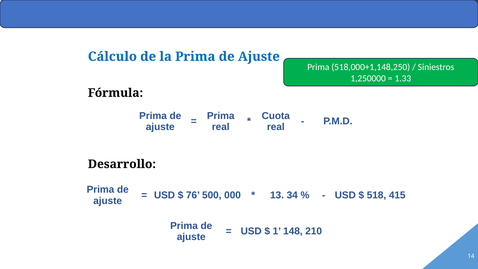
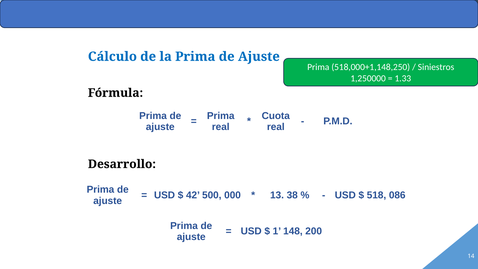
76: 76 -> 42
34: 34 -> 38
415: 415 -> 086
210: 210 -> 200
